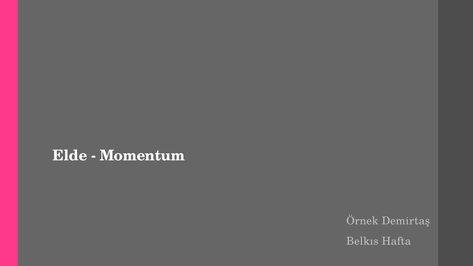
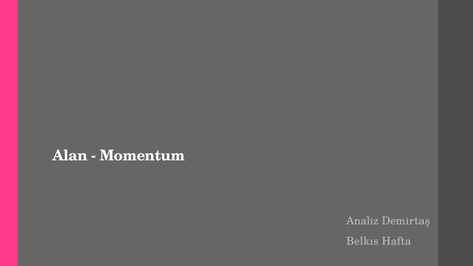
Elde: Elde -> Alan
Örnek: Örnek -> Analiz
